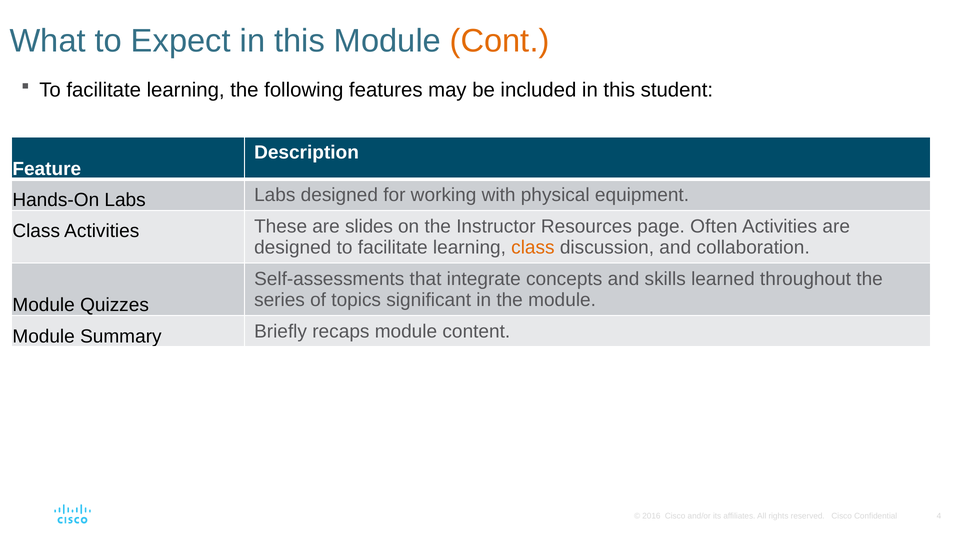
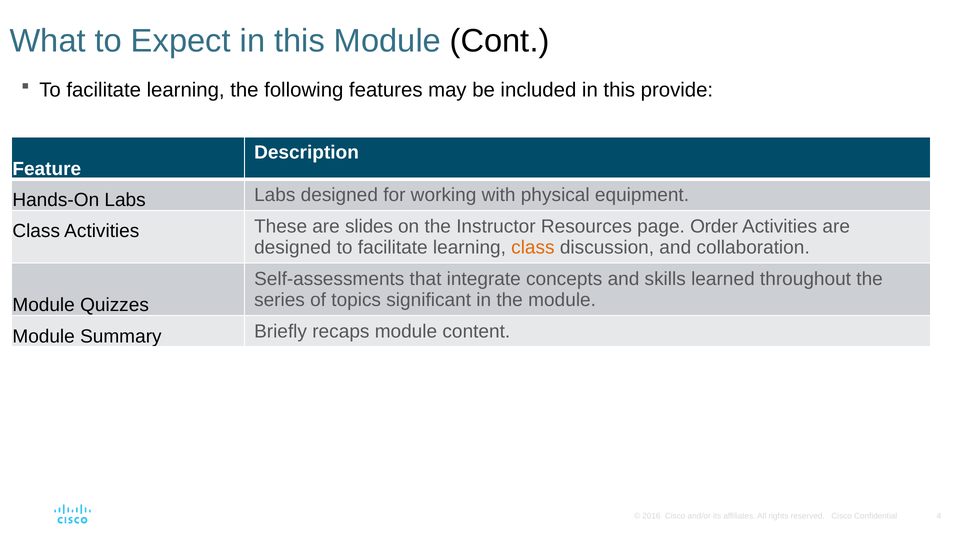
Cont colour: orange -> black
student: student -> provide
Often: Often -> Order
